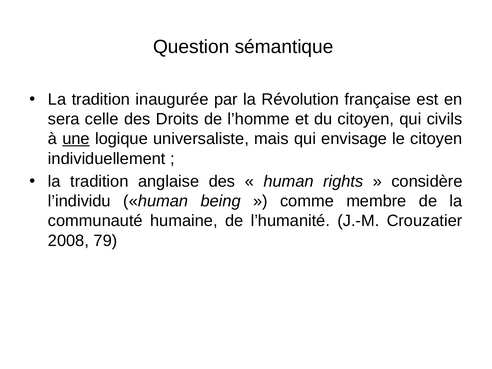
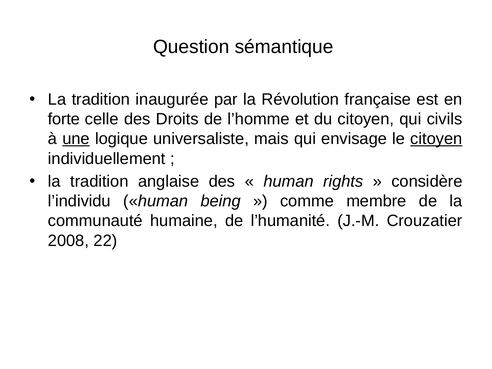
sera: sera -> forte
citoyen at (436, 139) underline: none -> present
79: 79 -> 22
